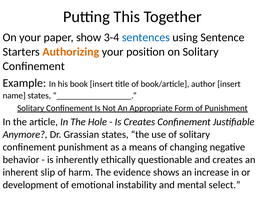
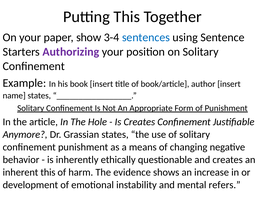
Authorizing colour: orange -> purple
inherent slip: slip -> this
select: select -> refers
